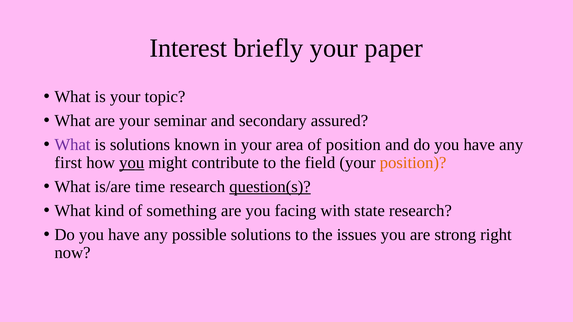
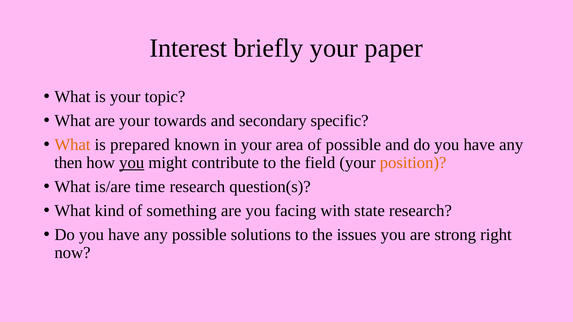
seminar: seminar -> towards
assured: assured -> specific
What at (72, 145) colour: purple -> orange
is solutions: solutions -> prepared
of position: position -> possible
first: first -> then
question(s underline: present -> none
